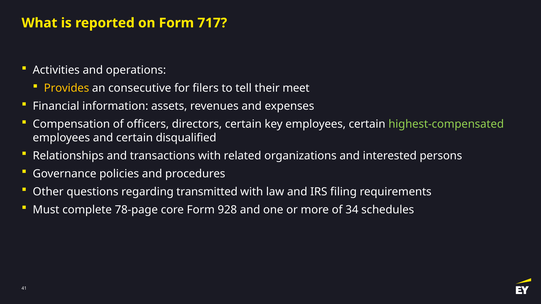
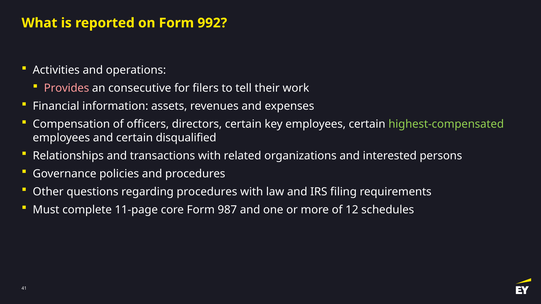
717: 717 -> 992
Provides colour: yellow -> pink
meet: meet -> work
regarding transmitted: transmitted -> procedures
78-page: 78-page -> 11-page
928: 928 -> 987
34: 34 -> 12
